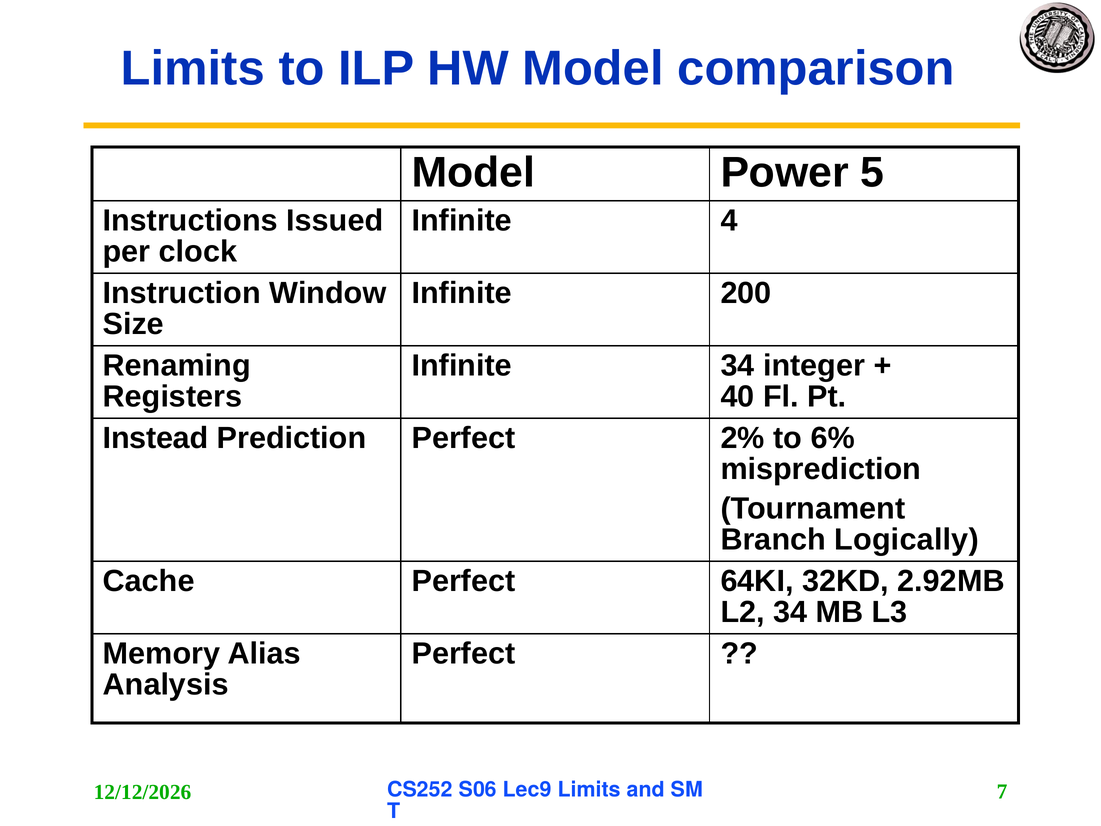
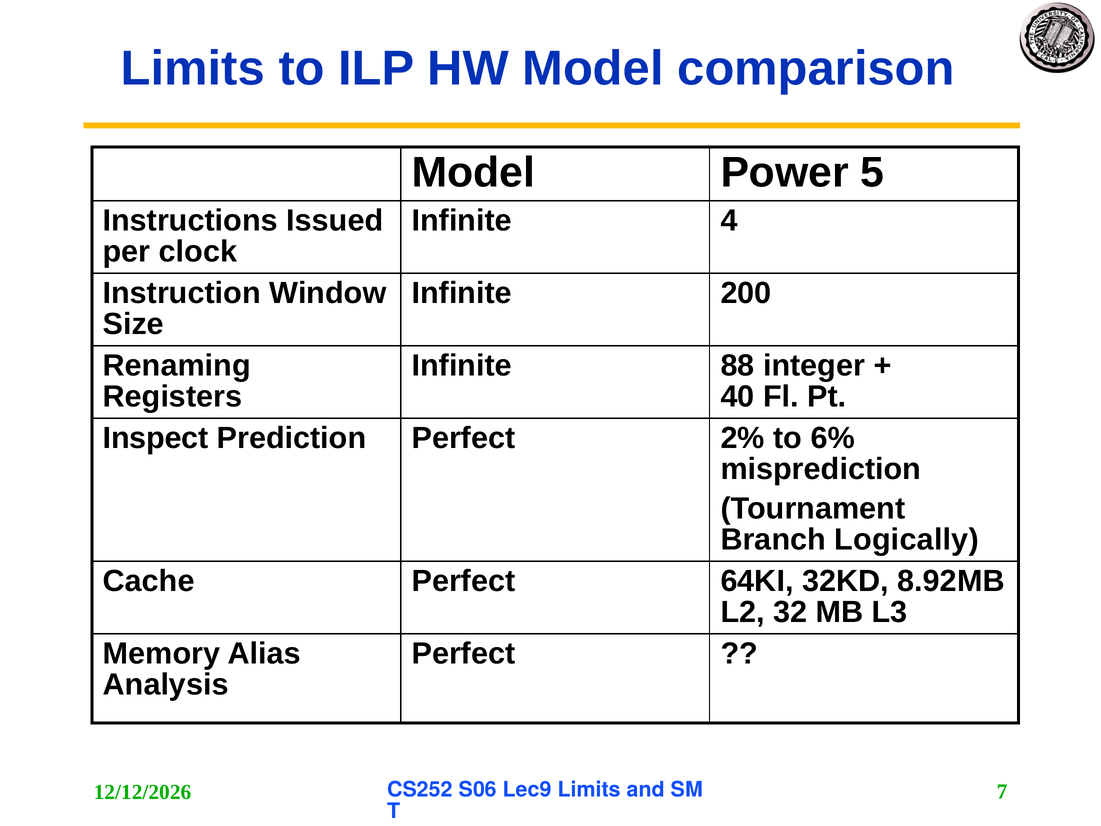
Infinite 34: 34 -> 88
Instead: Instead -> Inspect
2.92MB: 2.92MB -> 8.92MB
L2 34: 34 -> 32
